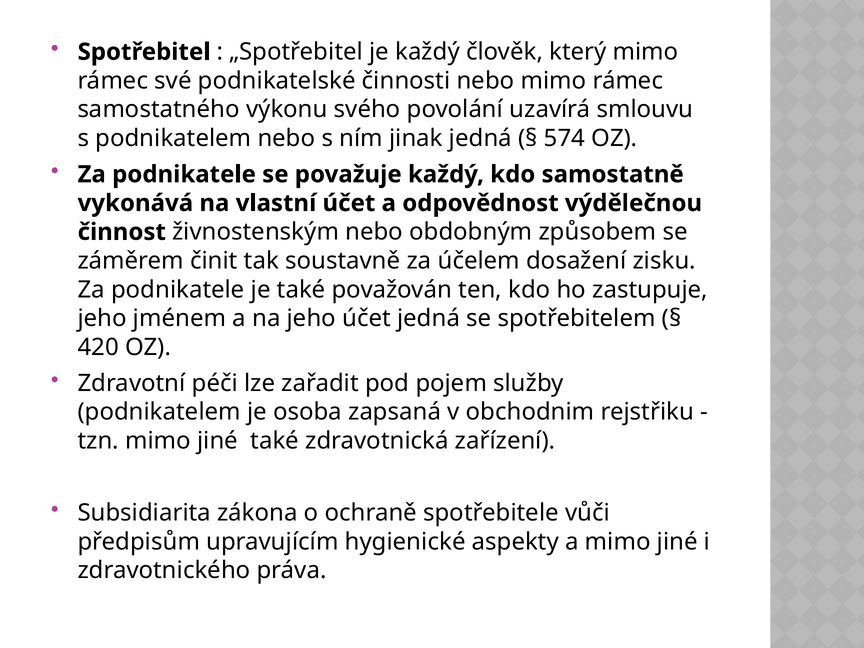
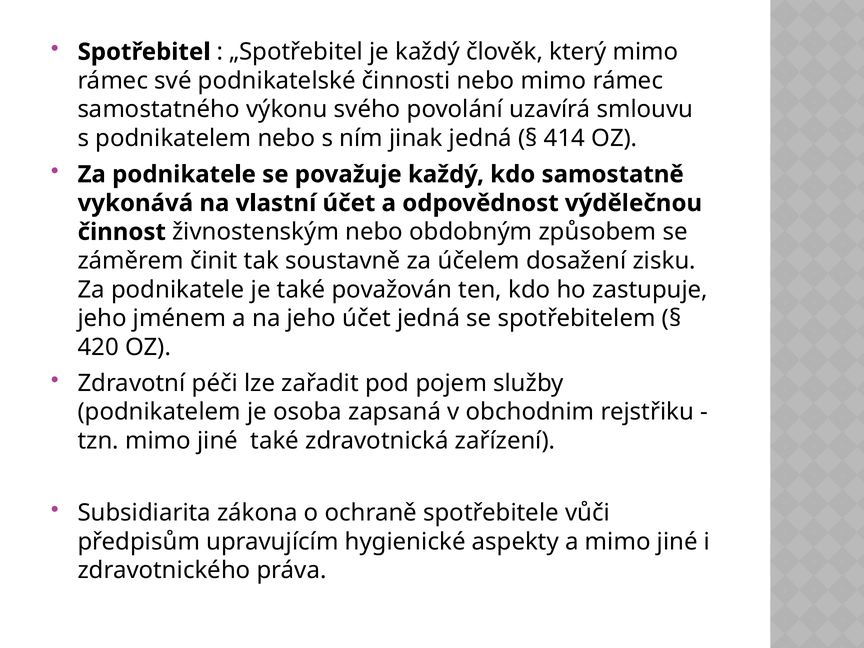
574: 574 -> 414
